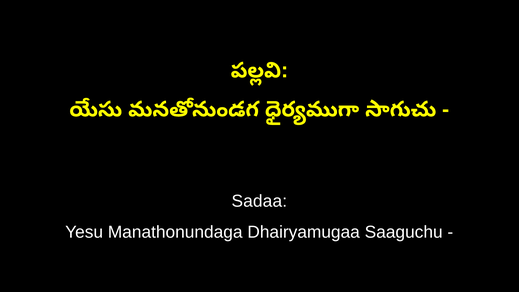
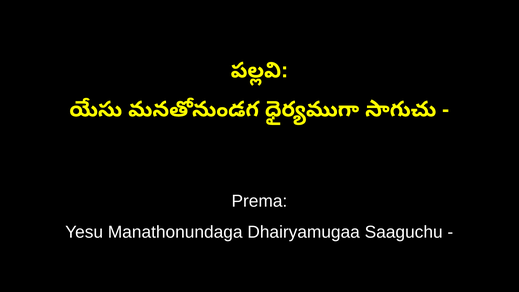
Sadaa: Sadaa -> Prema
